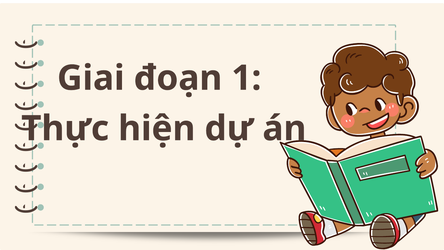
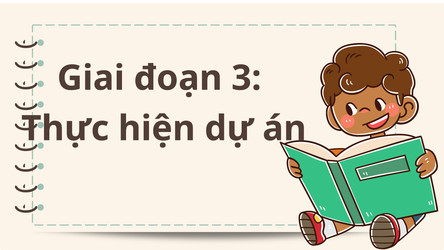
1: 1 -> 3
